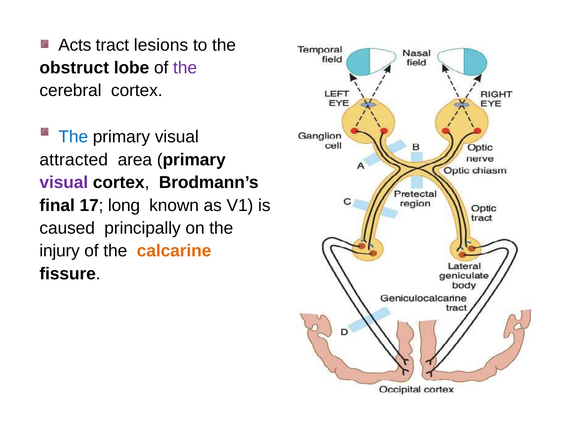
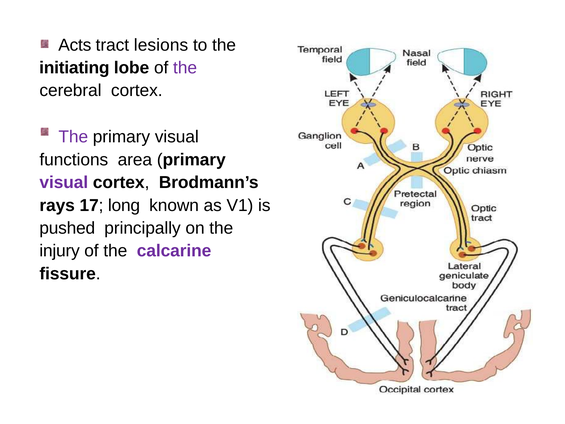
obstruct: obstruct -> initiating
The at (73, 137) colour: blue -> purple
attracted: attracted -> functions
final: final -> rays
caused: caused -> pushed
calcarine colour: orange -> purple
